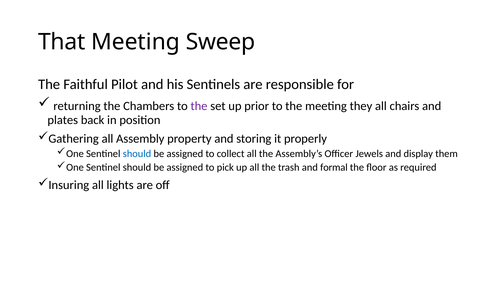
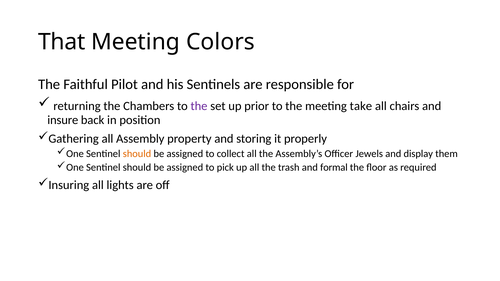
Sweep: Sweep -> Colors
they: they -> take
plates: plates -> insure
should at (137, 154) colour: blue -> orange
